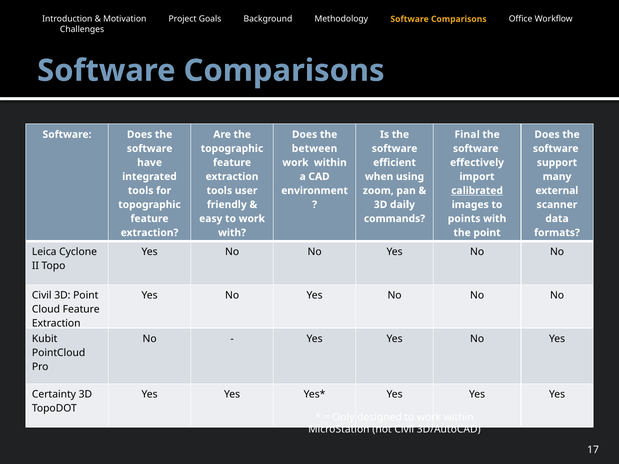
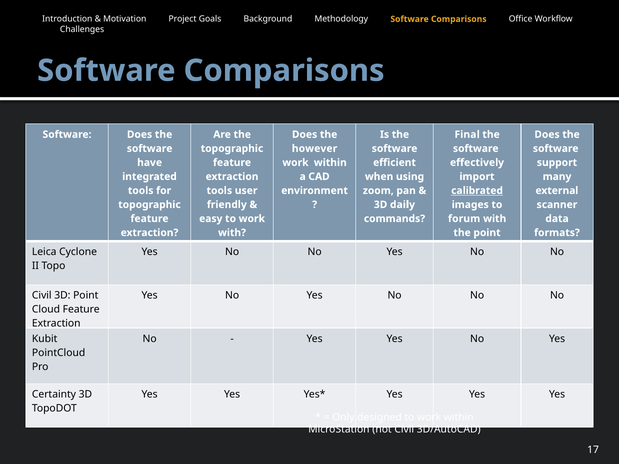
between: between -> however
points: points -> forum
